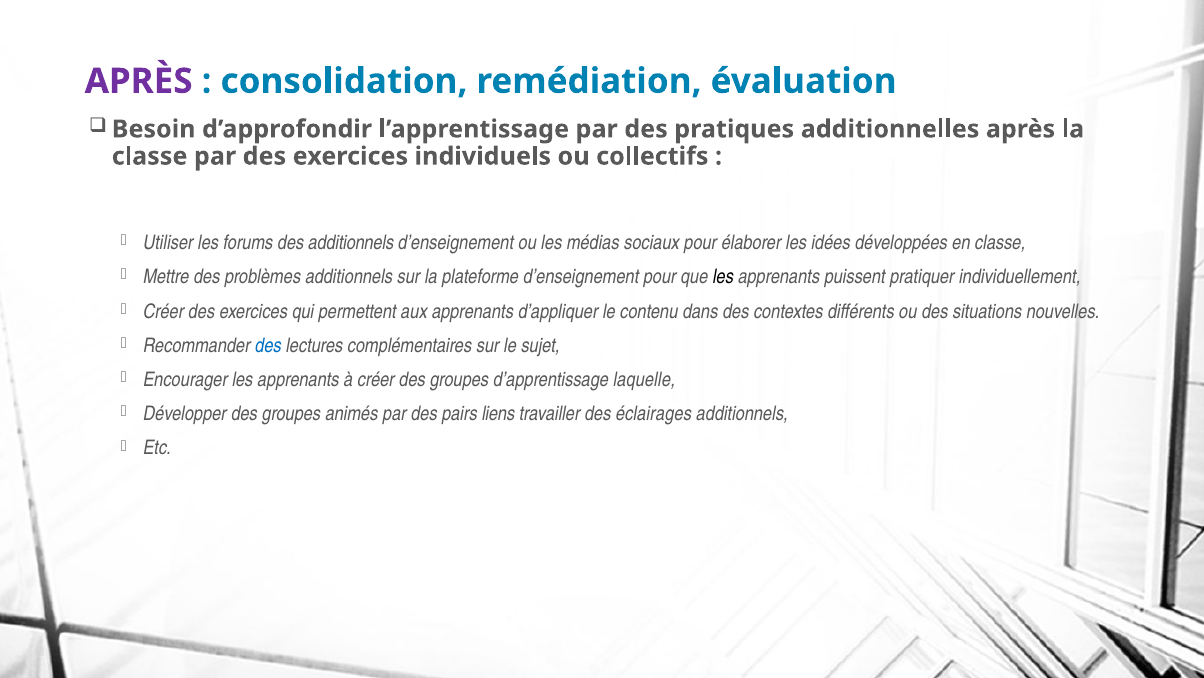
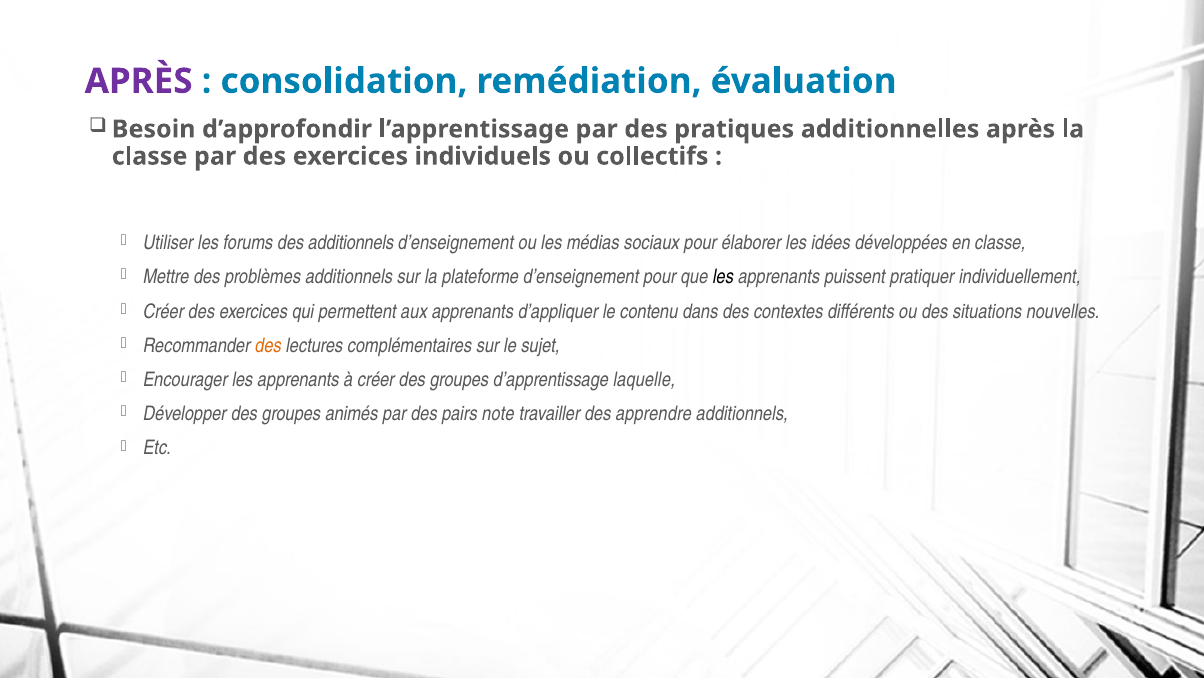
des at (268, 345) colour: blue -> orange
liens: liens -> note
éclairages: éclairages -> apprendre
